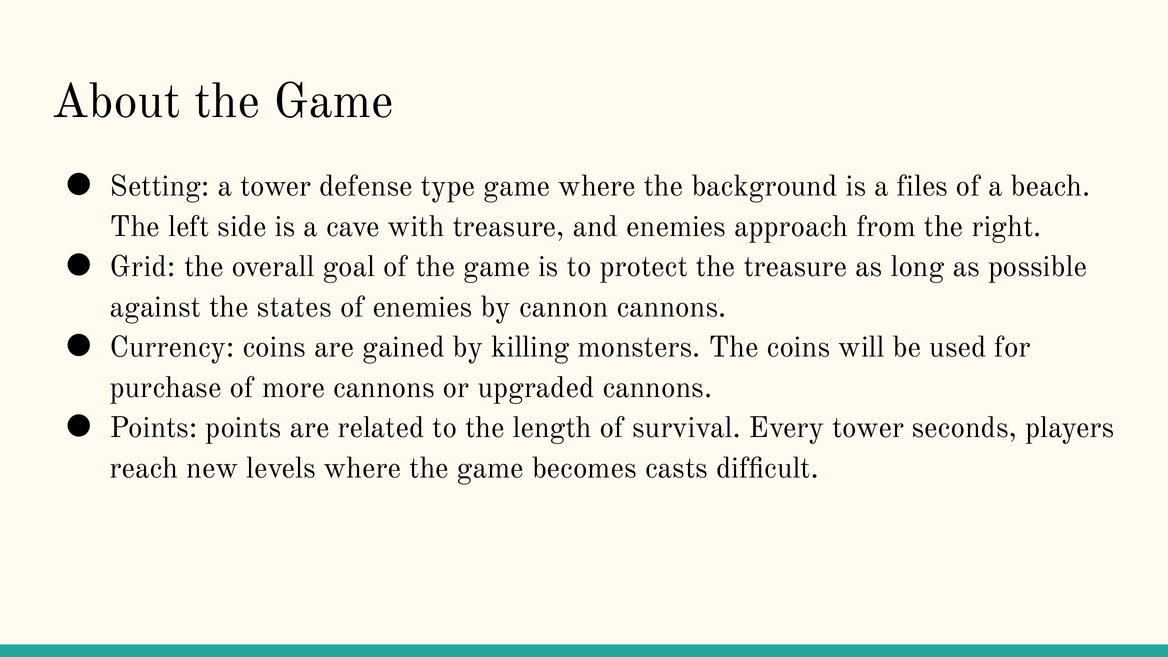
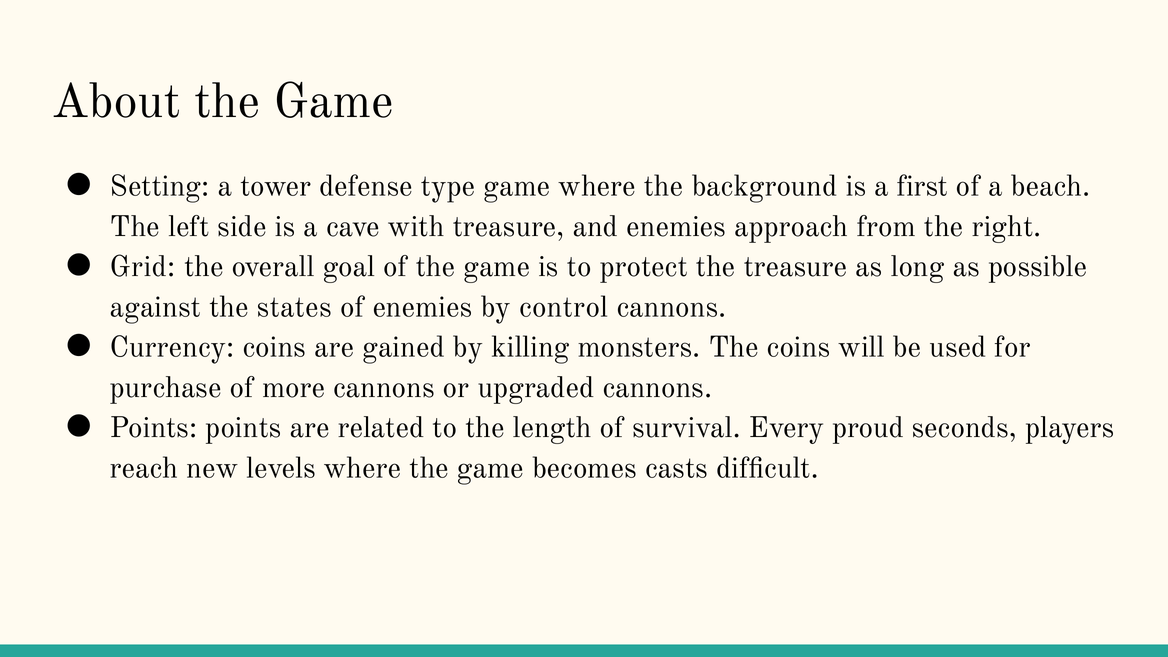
files: files -> first
cannon: cannon -> control
Every tower: tower -> proud
